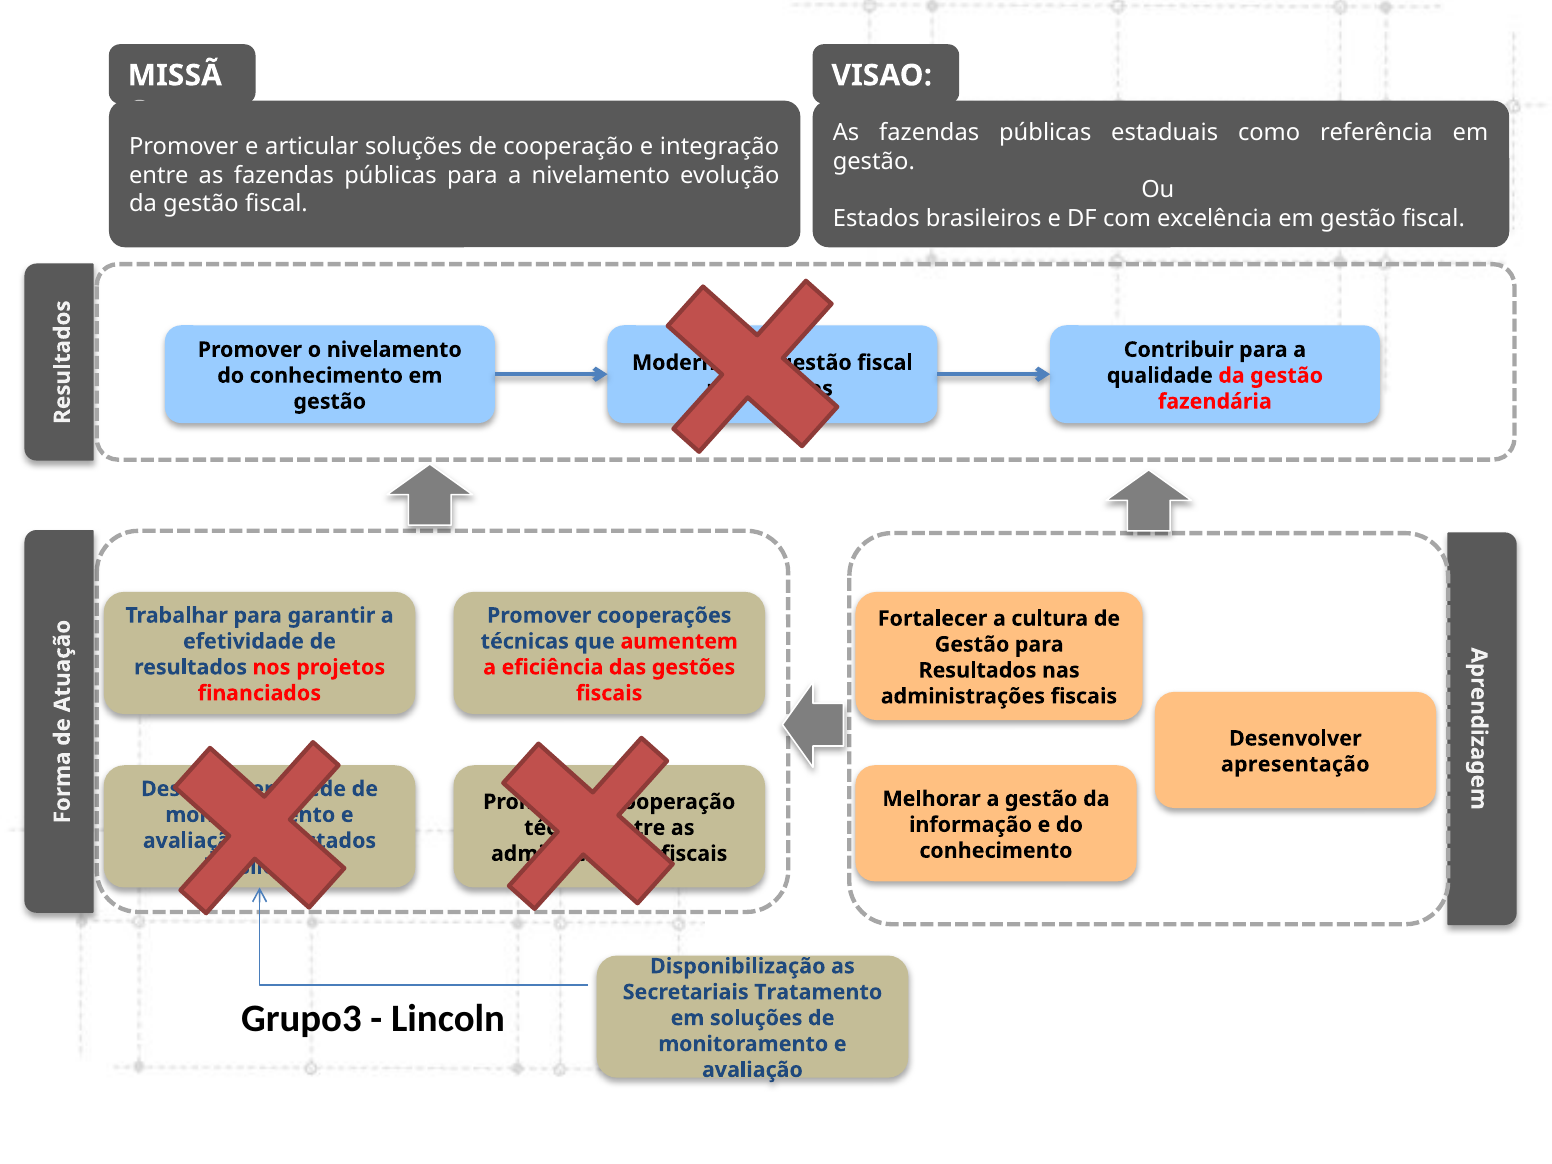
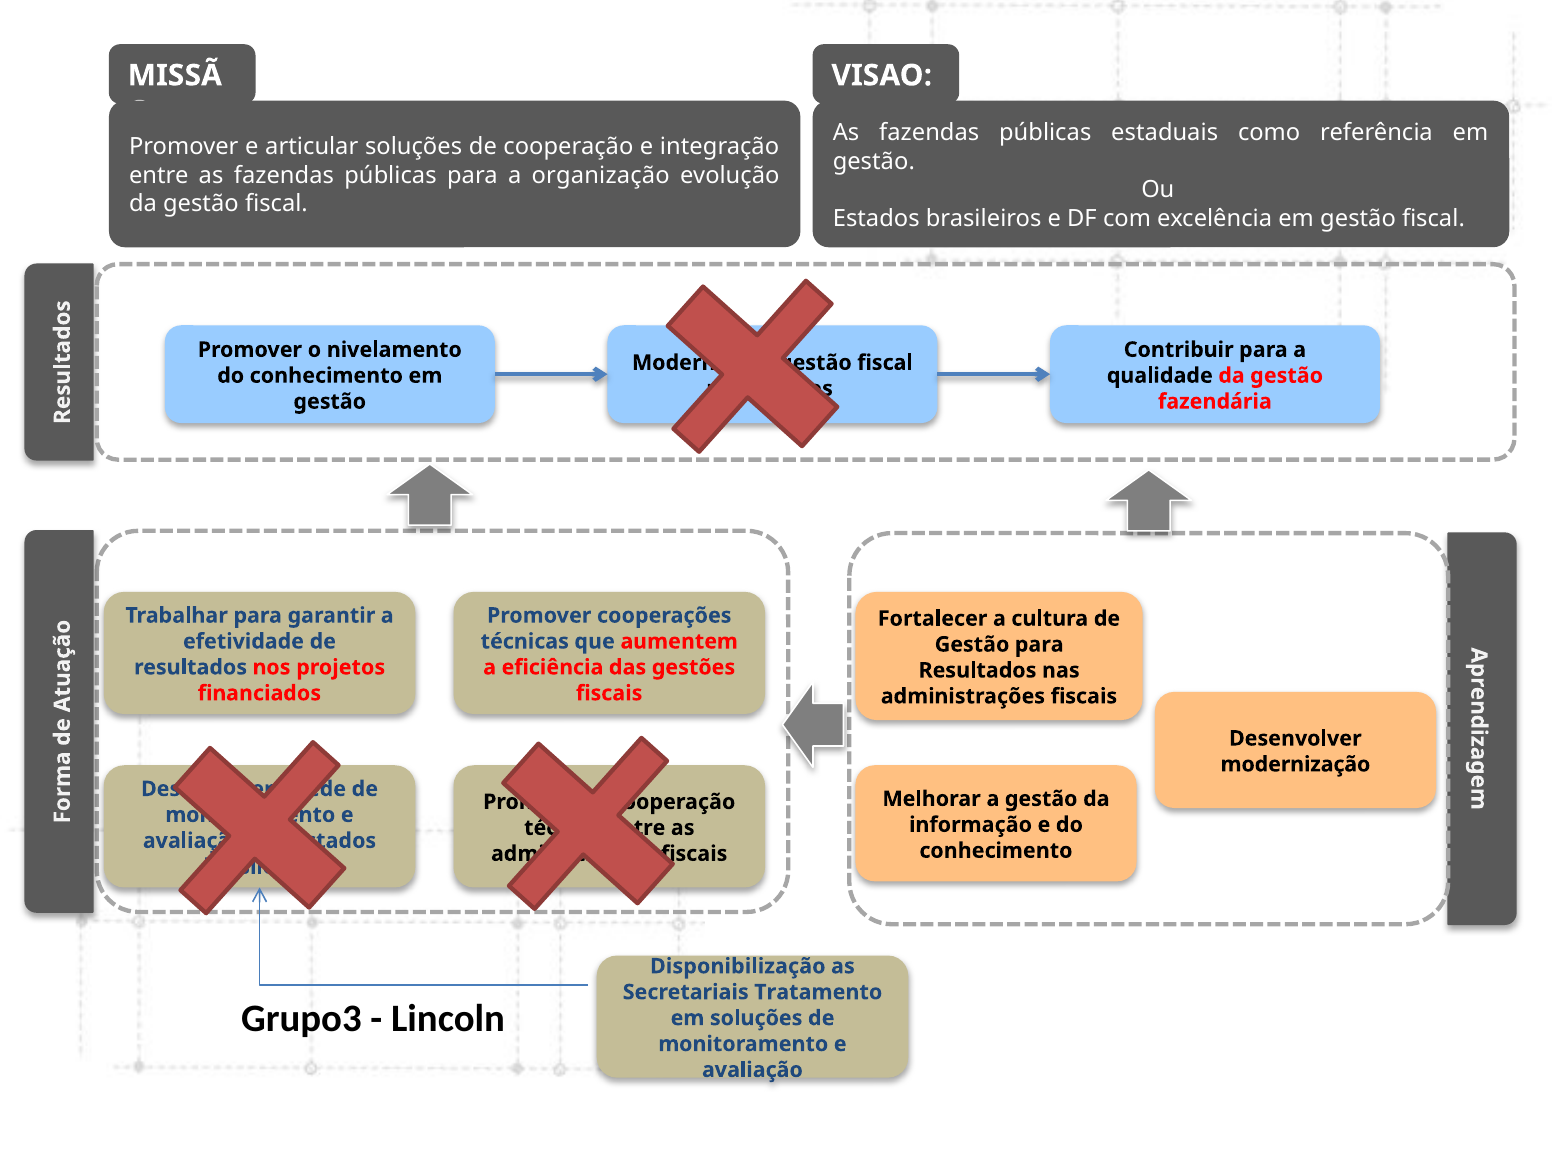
a nivelamento: nivelamento -> organização
apresentação: apresentação -> modernização
